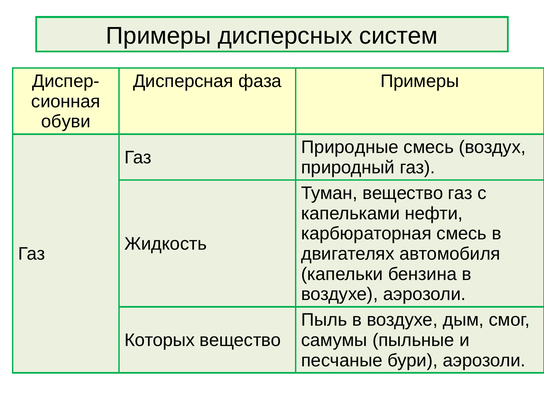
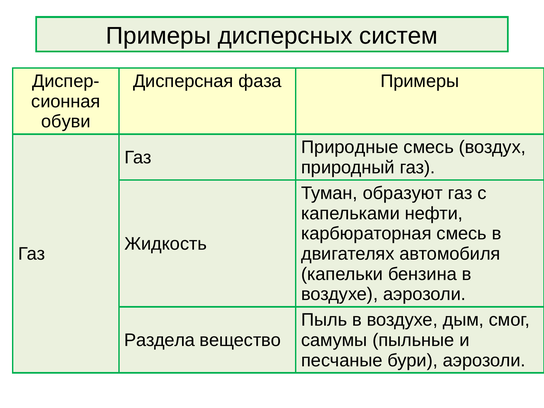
Туман вещество: вещество -> образуют
Которых: Которых -> Раздела
